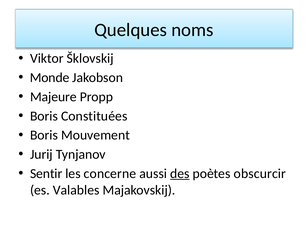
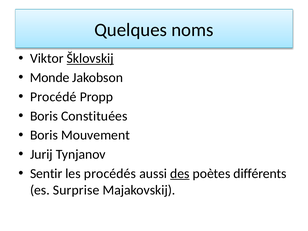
Šklovskij underline: none -> present
Majeure: Majeure -> Procédé
concerne: concerne -> procédés
obscurcir: obscurcir -> différents
Valables: Valables -> Surprise
